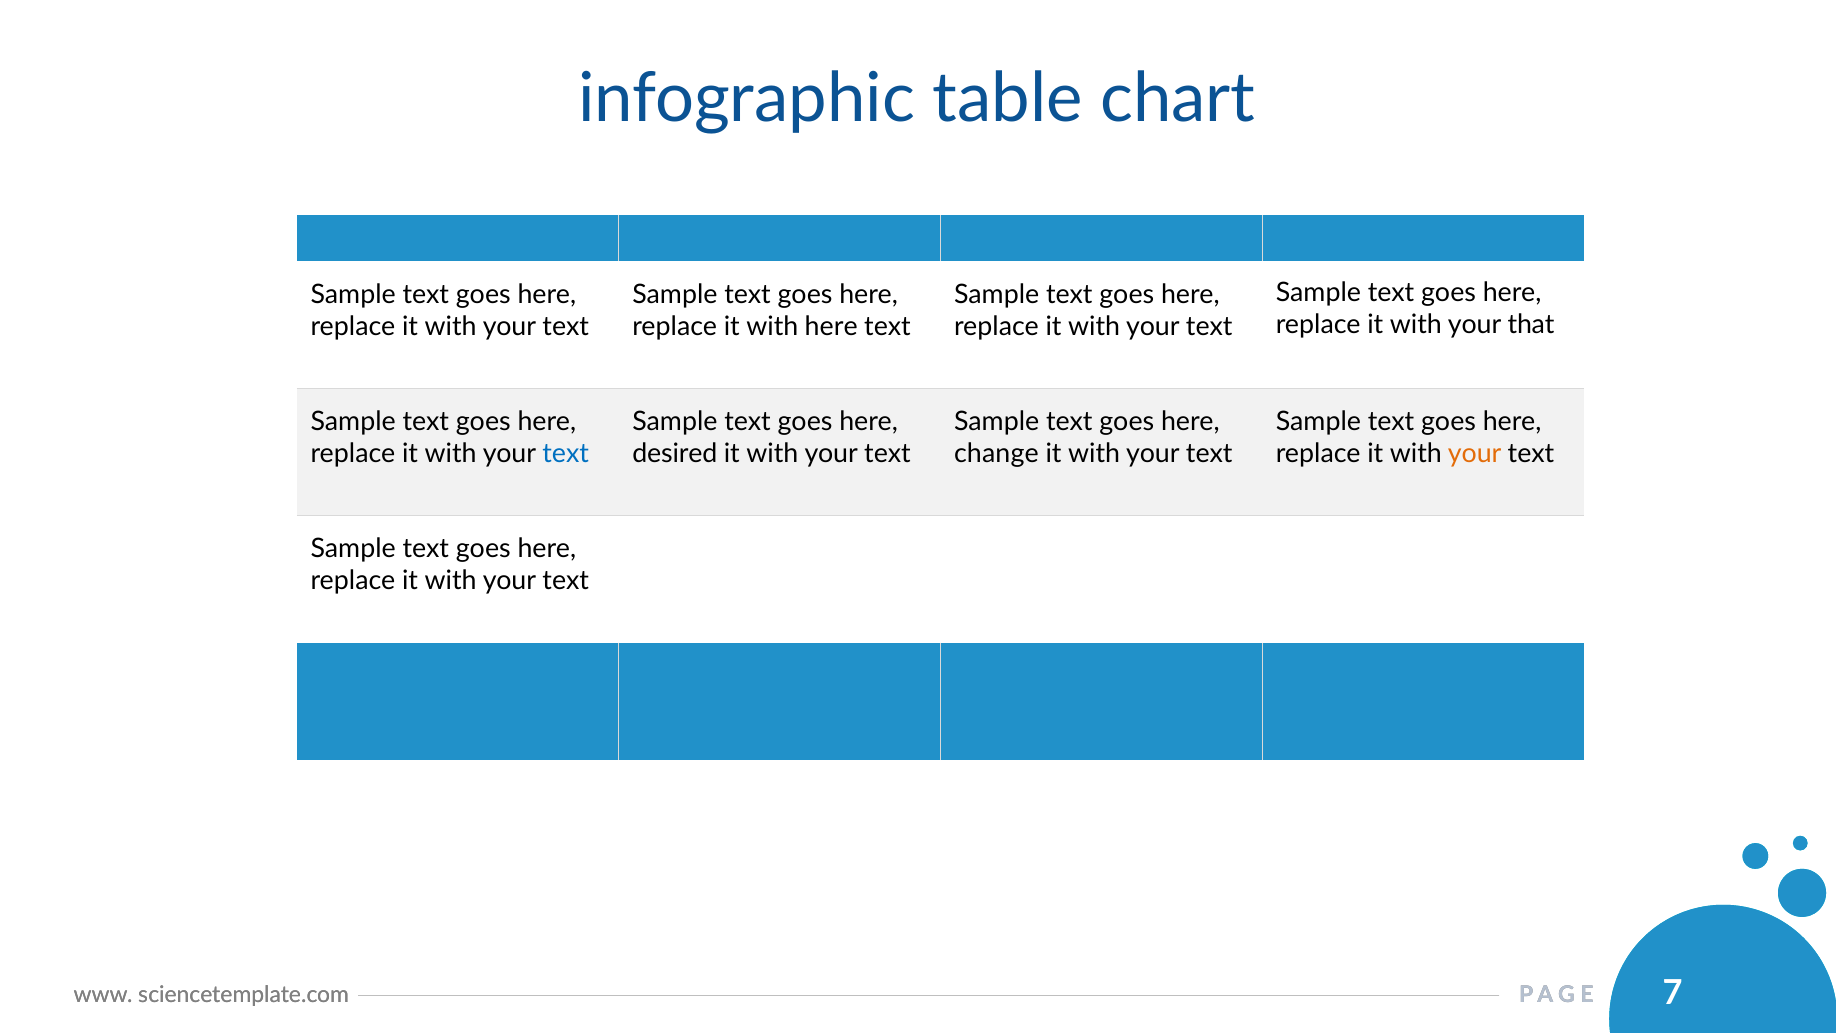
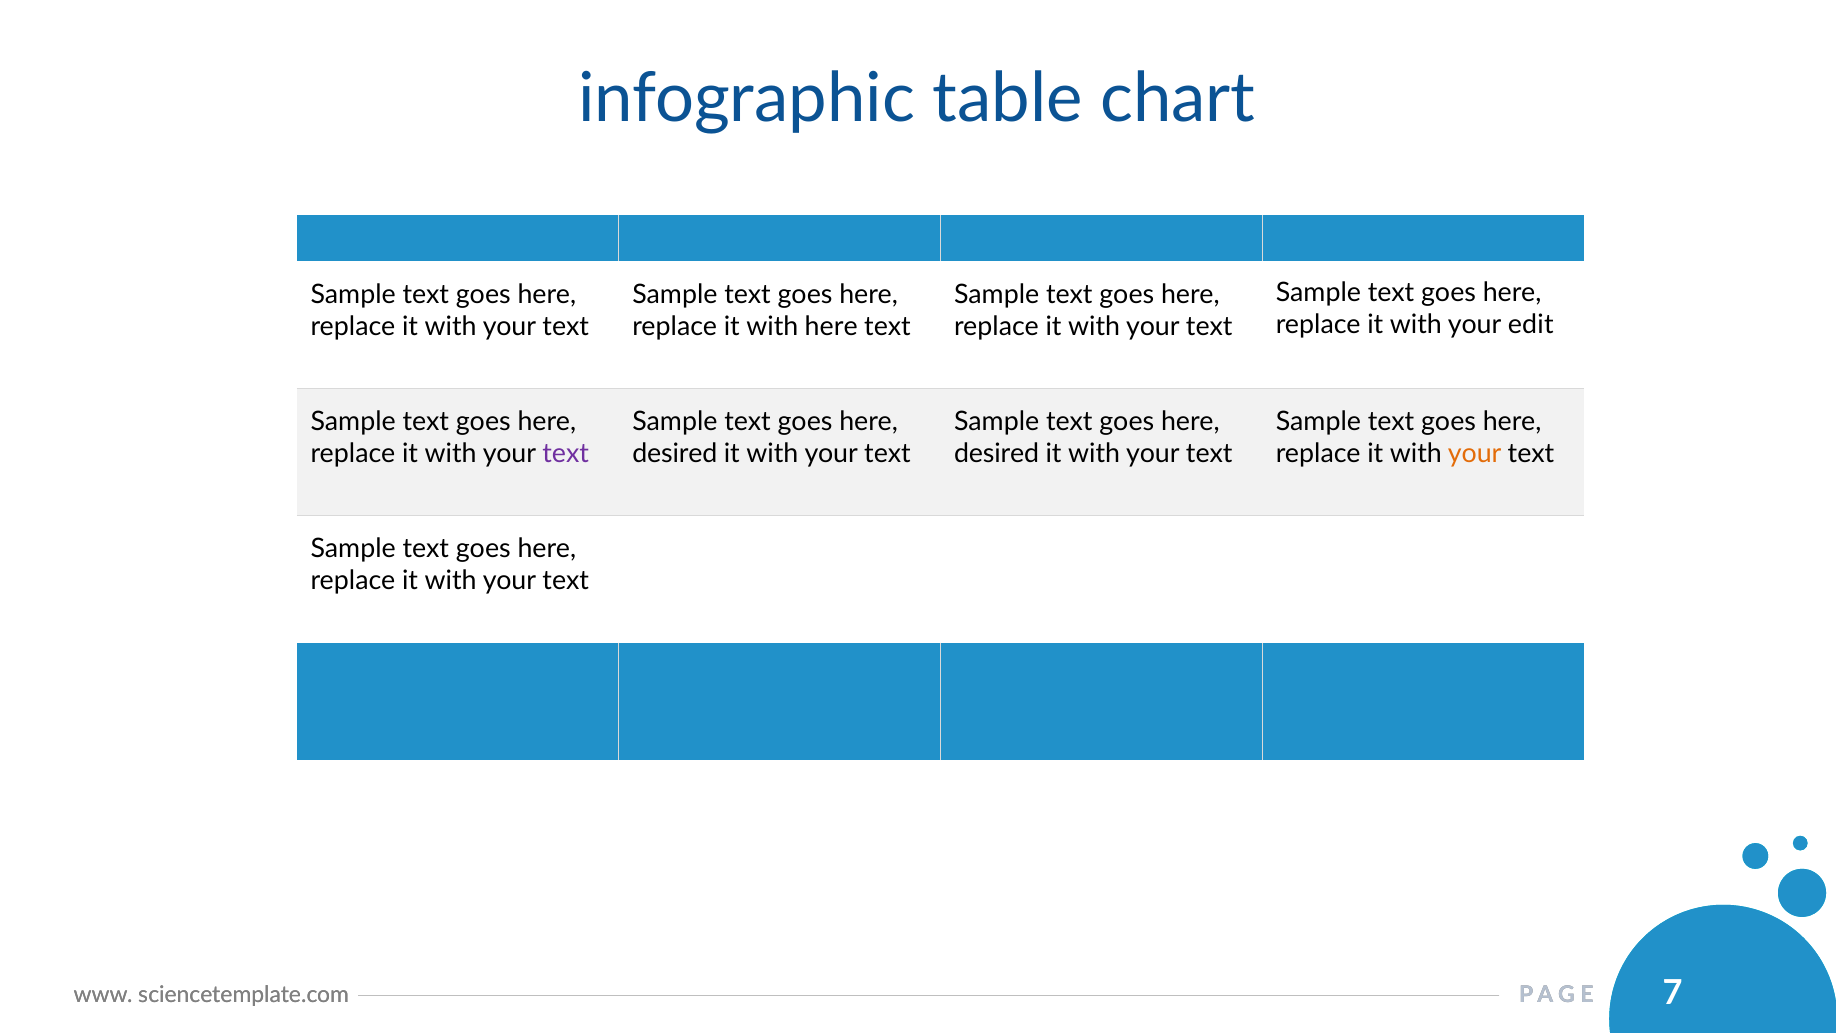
that: that -> edit
text at (566, 453) colour: blue -> purple
change at (996, 453): change -> desired
